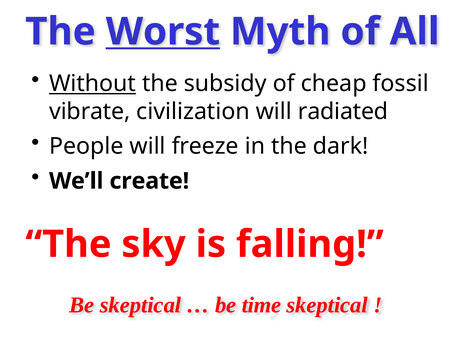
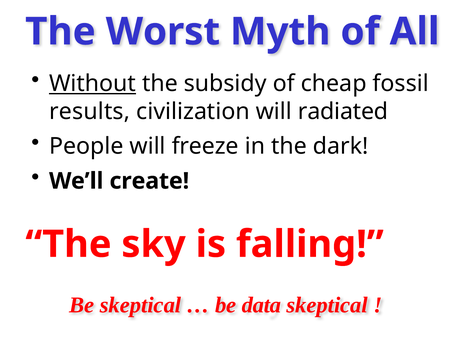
Worst underline: present -> none
vibrate: vibrate -> results
time: time -> data
